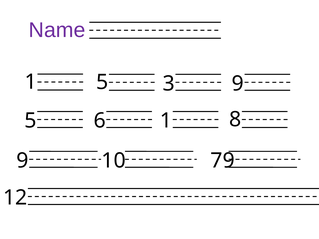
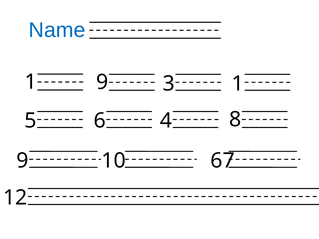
Name colour: purple -> blue
1 5: 5 -> 9
3 9: 9 -> 1
6 1: 1 -> 4
79: 79 -> 67
